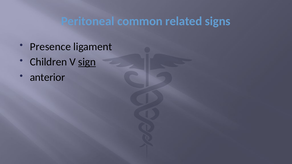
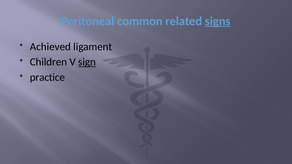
signs underline: none -> present
Presence: Presence -> Achieved
anterior: anterior -> practice
